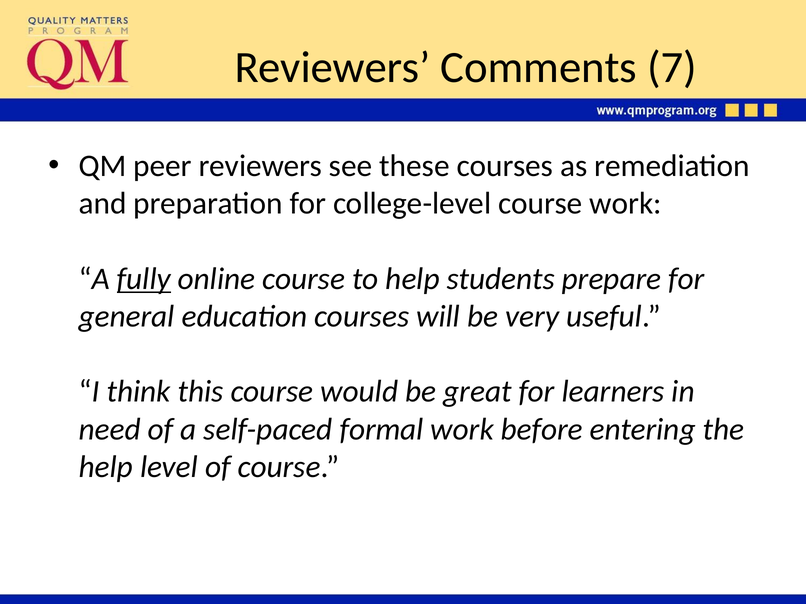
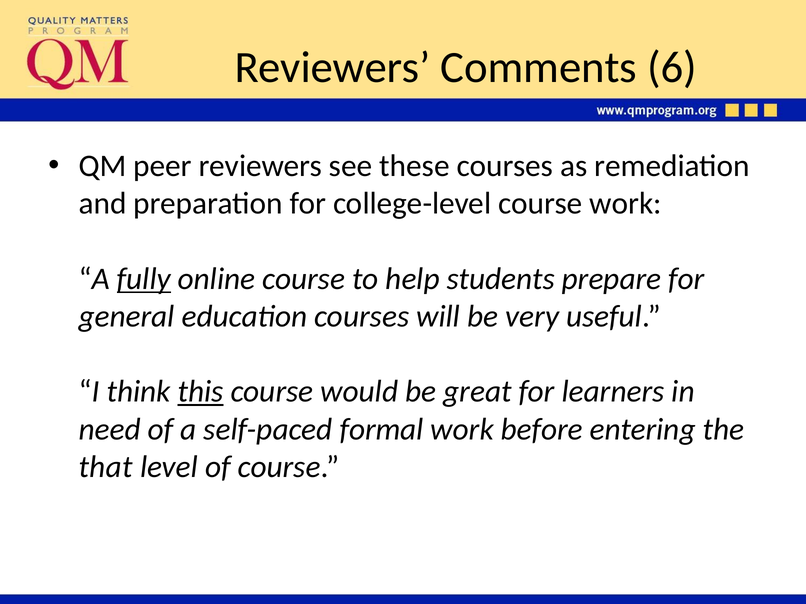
7: 7 -> 6
this underline: none -> present
help at (106, 467): help -> that
